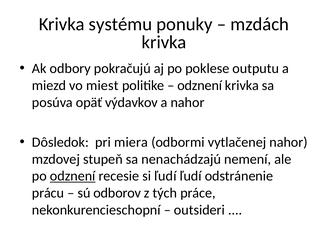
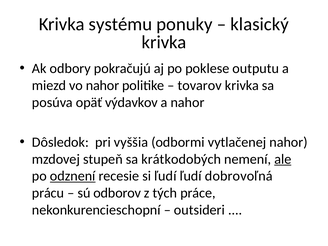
mzdách: mzdách -> klasický
vo miest: miest -> nahor
odznení at (200, 85): odznení -> tovarov
miera: miera -> vyššia
nenachádzajú: nenachádzajú -> krátkodobých
ale underline: none -> present
odstránenie: odstránenie -> dobrovoľná
